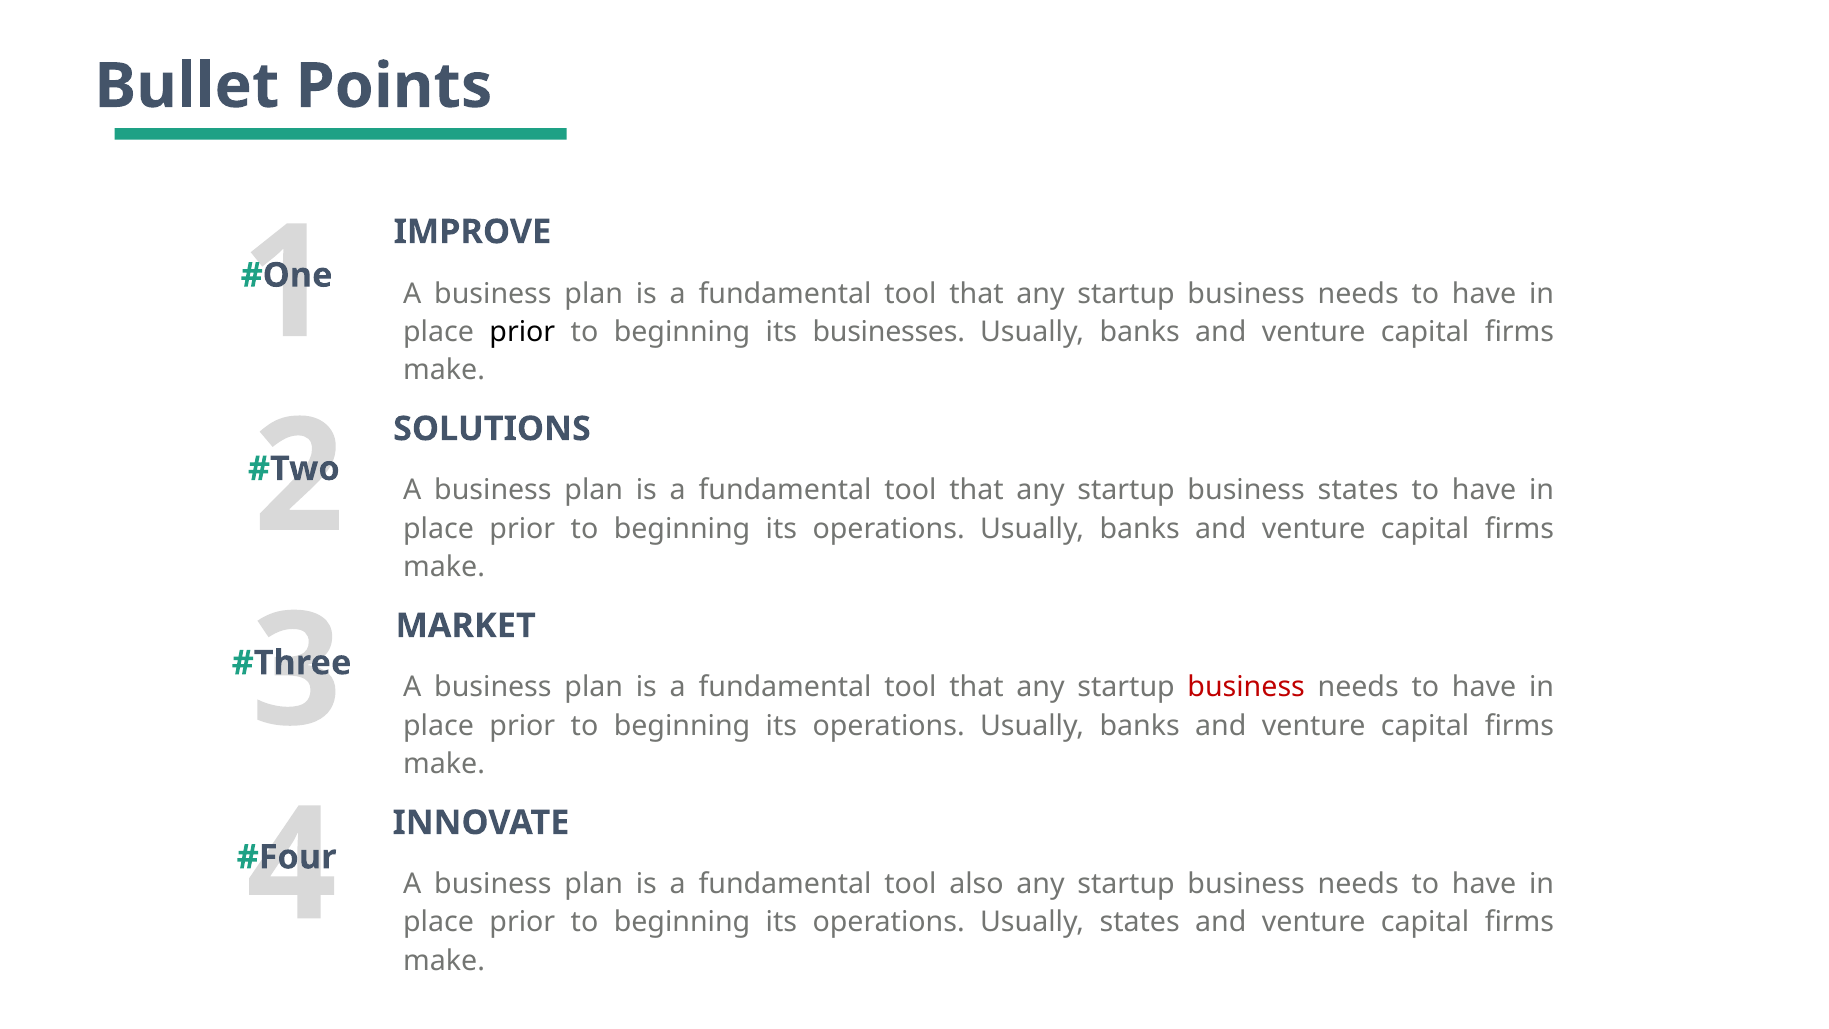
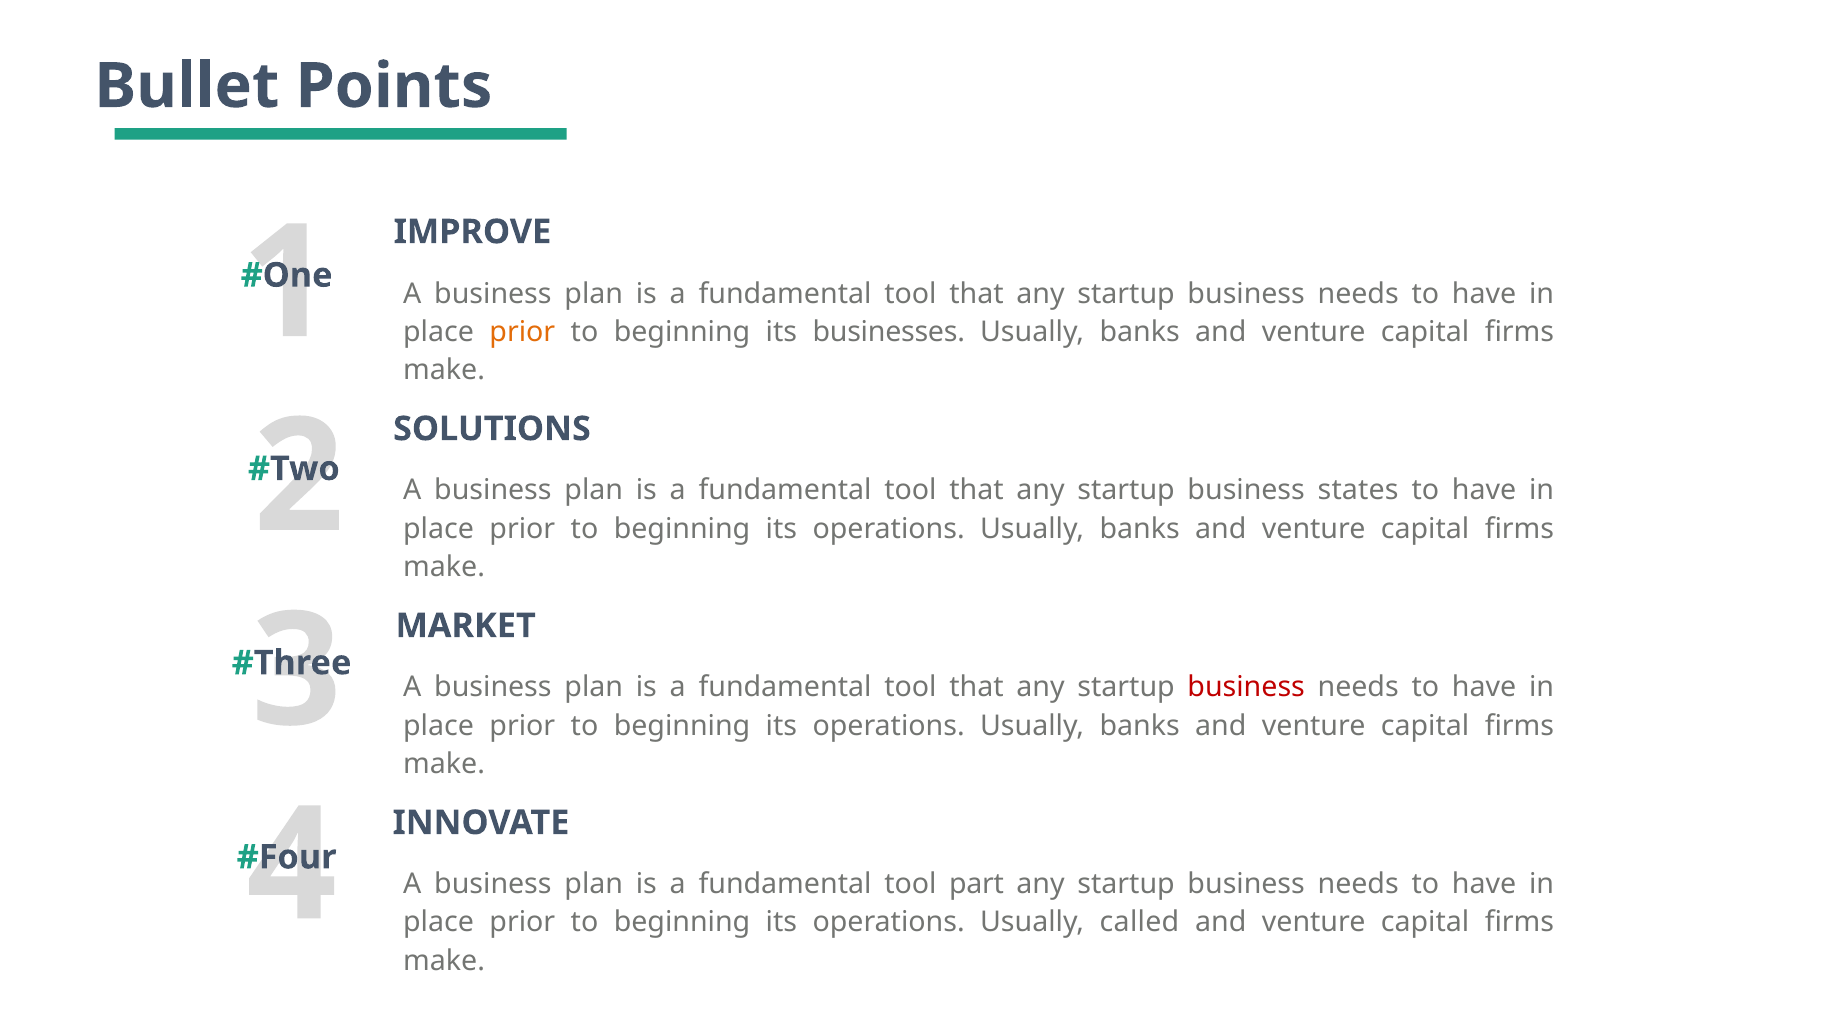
prior at (522, 332) colour: black -> orange
also: also -> part
Usually states: states -> called
